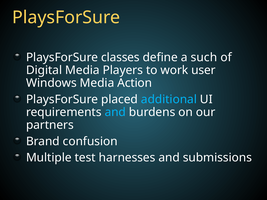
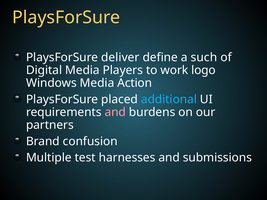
classes: classes -> deliver
user: user -> logo
and at (115, 112) colour: light blue -> pink
